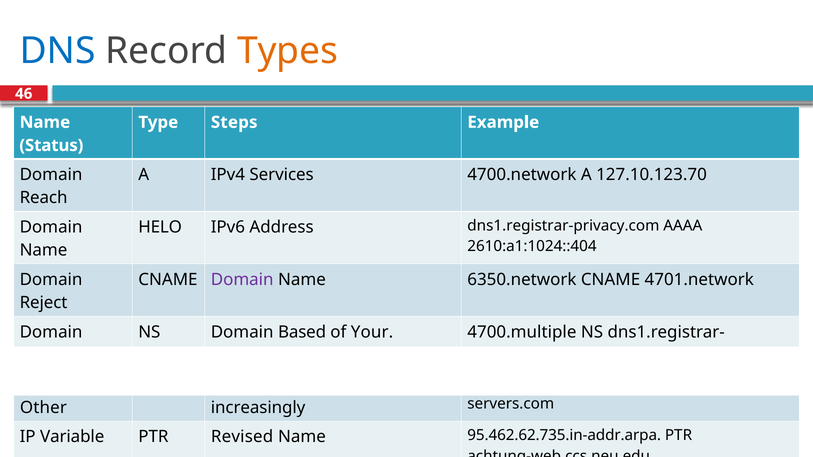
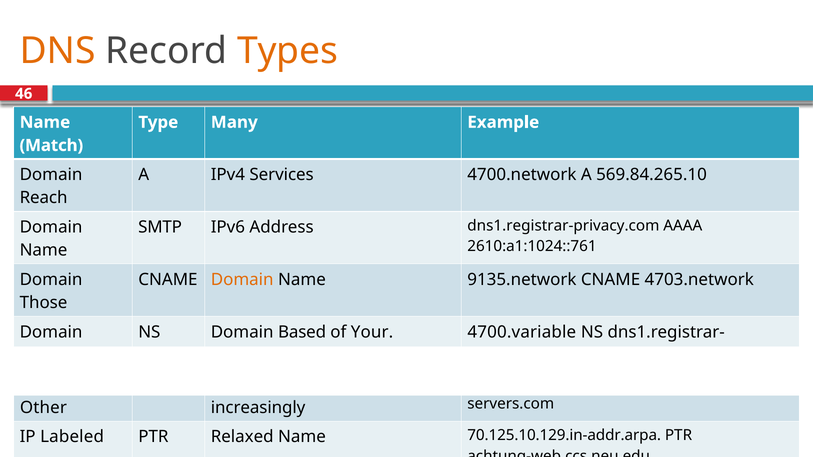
DNS colour: blue -> orange
Steps: Steps -> Many
Status: Status -> Match
127.10.123.70: 127.10.123.70 -> 569.84.265.10
HELO: HELO -> SMTP
2610:a1:1024::404: 2610:a1:1024::404 -> 2610:a1:1024::761
Domain at (242, 280) colour: purple -> orange
6350.network: 6350.network -> 9135.network
4701.network: 4701.network -> 4703.network
Reject: Reject -> Those
4700.multiple: 4700.multiple -> 4700.variable
Variable: Variable -> Labeled
Revised: Revised -> Relaxed
95.462.62.735.in-addr.arpa: 95.462.62.735.in-addr.arpa -> 70.125.10.129.in-addr.arpa
